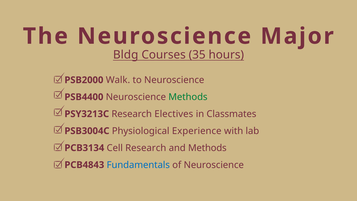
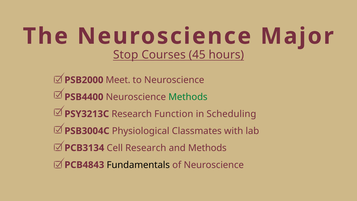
Bldg: Bldg -> Stop
35: 35 -> 45
Walk: Walk -> Meet
Electives: Electives -> Function
Classmates: Classmates -> Scheduling
Experience: Experience -> Classmates
Fundamentals colour: blue -> black
